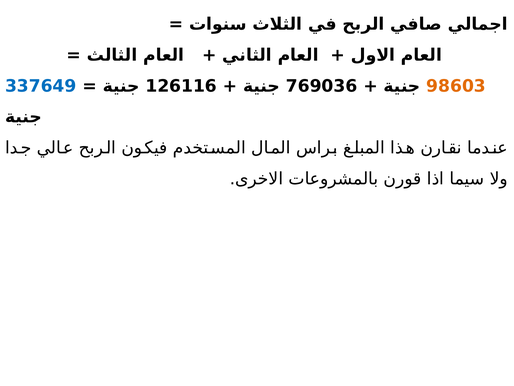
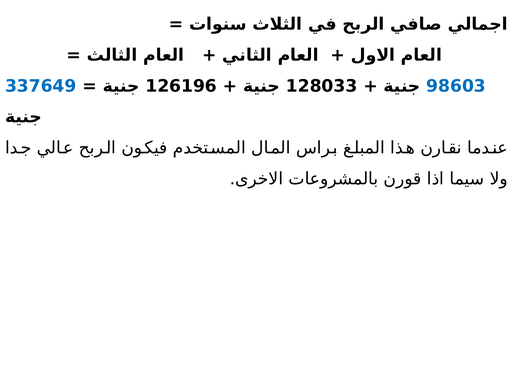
126116: 126116 -> 126196
769036: 769036 -> 128033
98603 colour: orange -> blue
